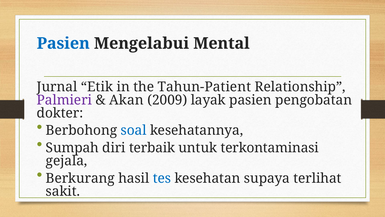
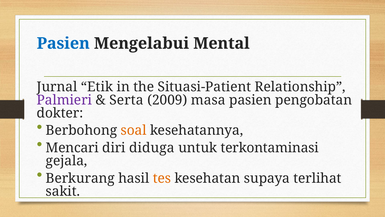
Tahun-Patient: Tahun-Patient -> Situasi-Patient
Akan: Akan -> Serta
layak: layak -> masa
soal colour: blue -> orange
Sumpah: Sumpah -> Mencari
terbaik: terbaik -> diduga
tes colour: blue -> orange
